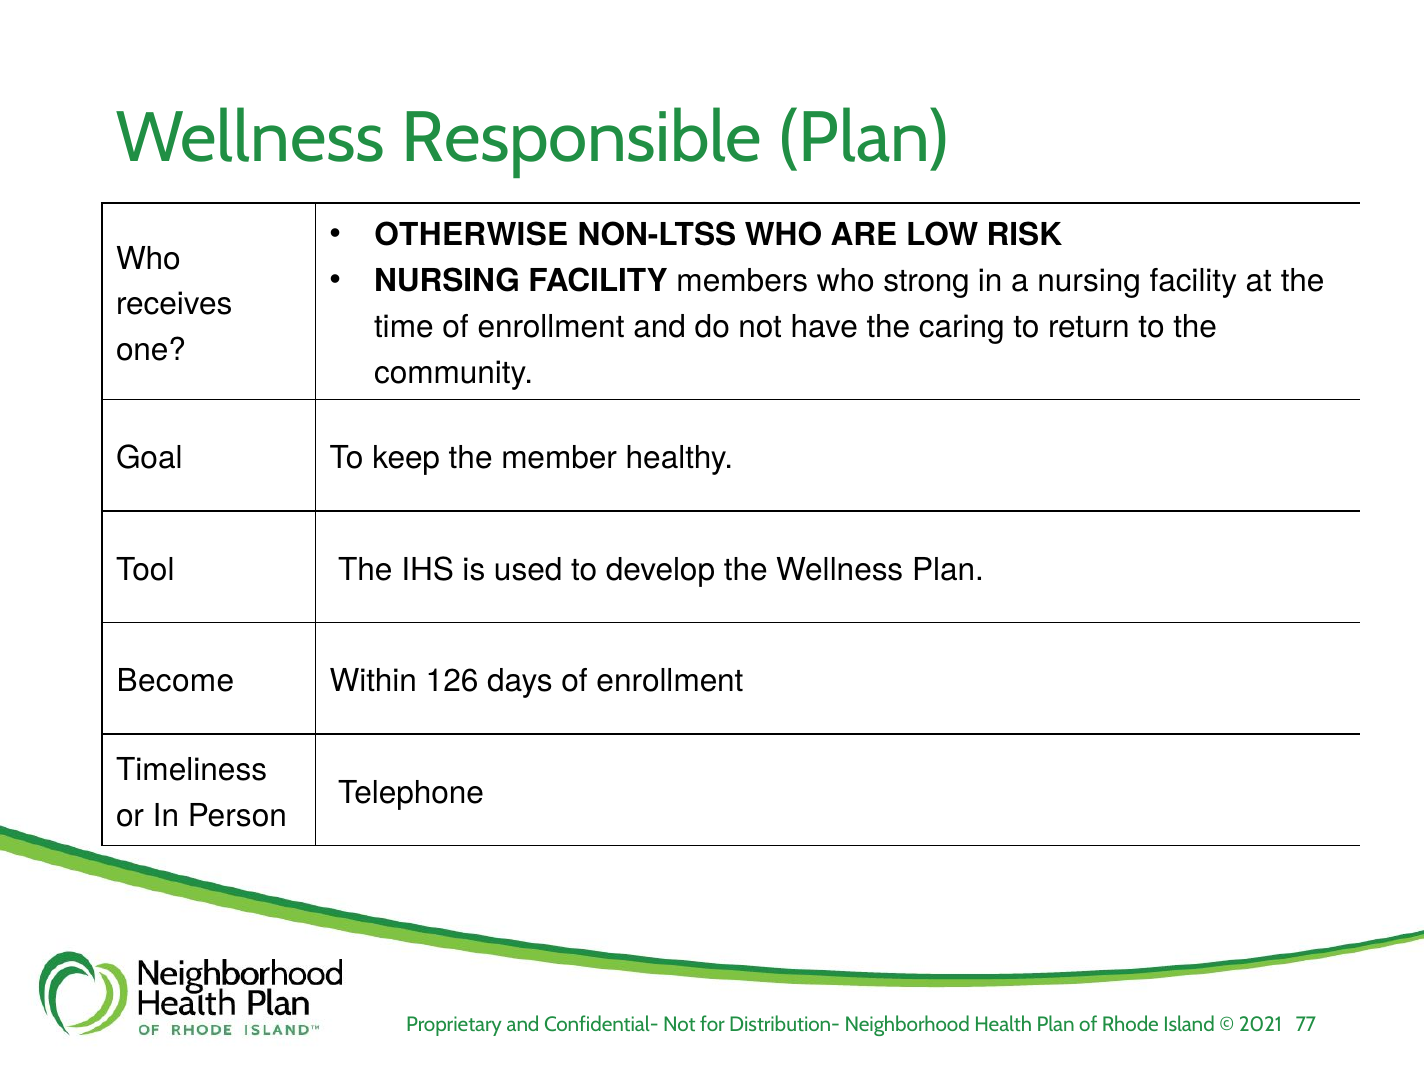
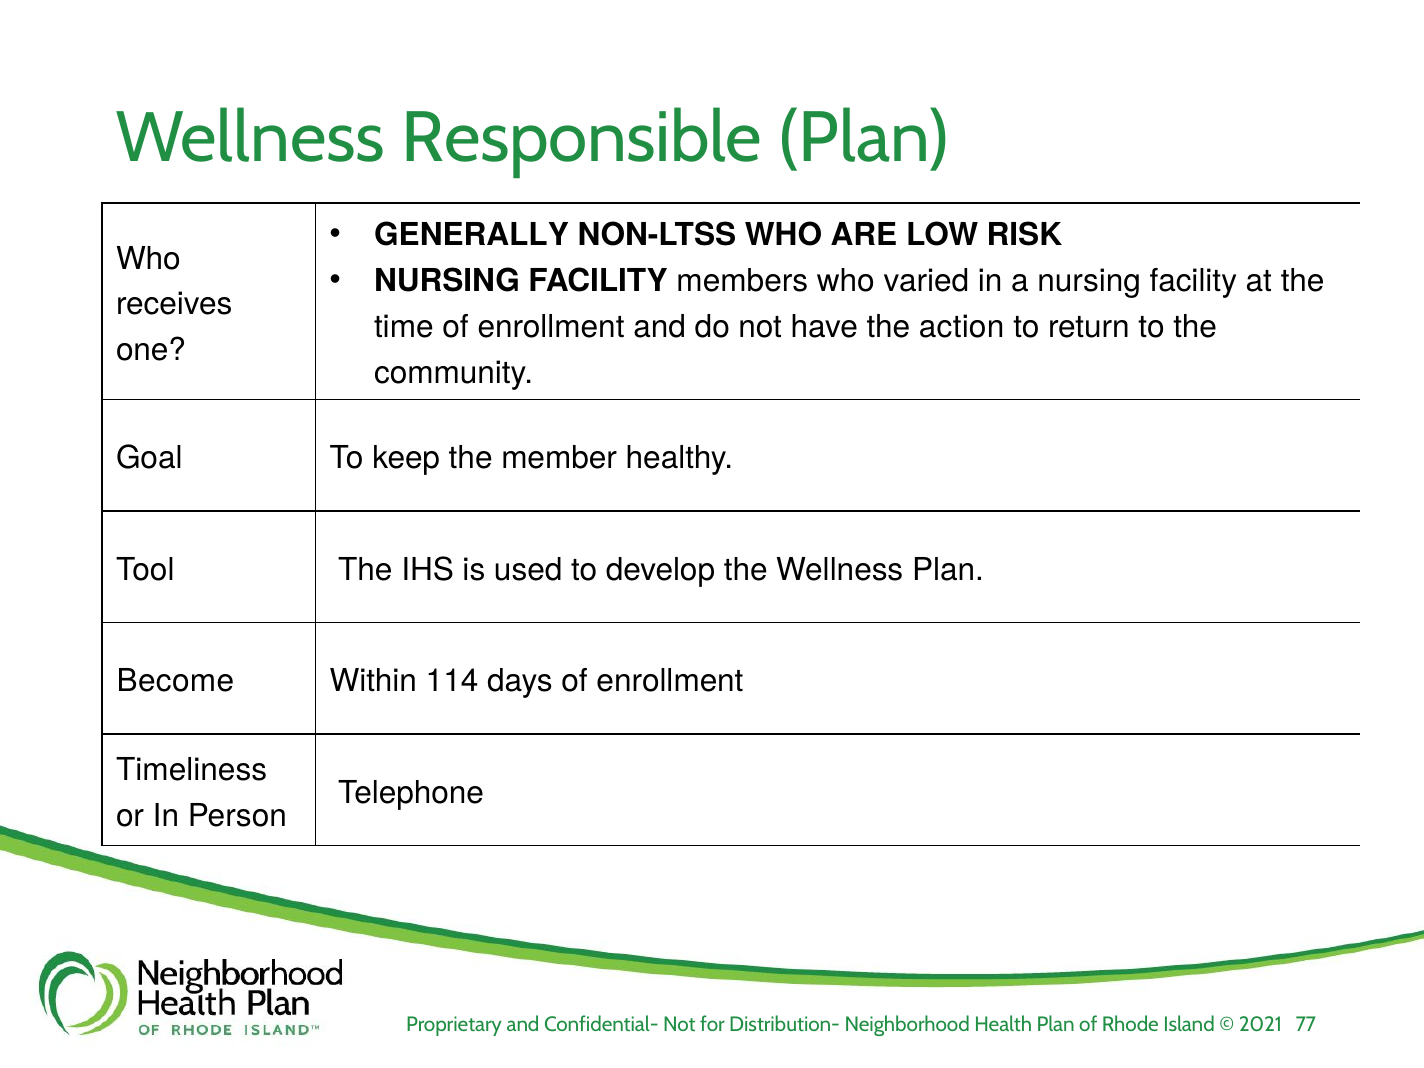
OTHERWISE: OTHERWISE -> GENERALLY
strong: strong -> varied
caring: caring -> action
126: 126 -> 114
